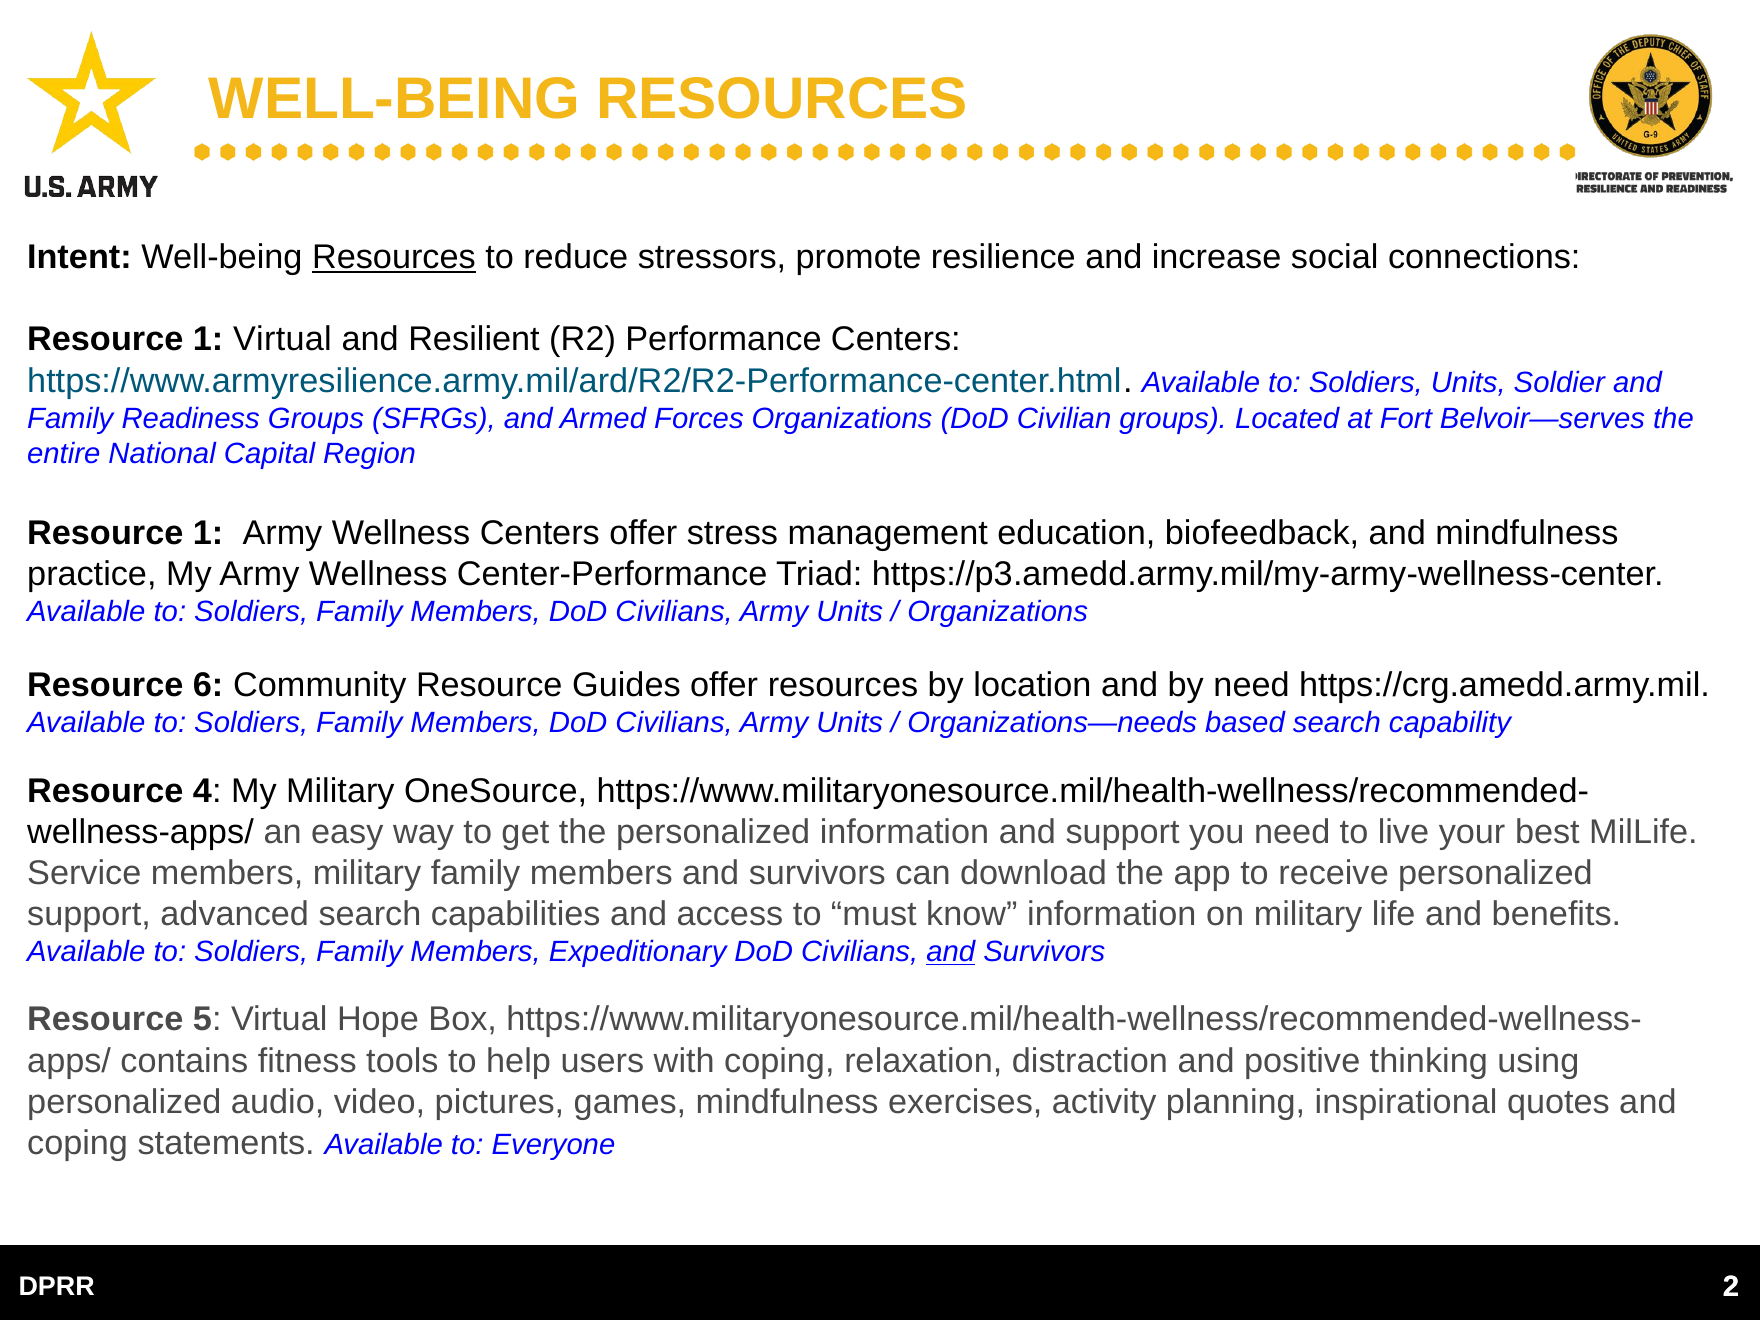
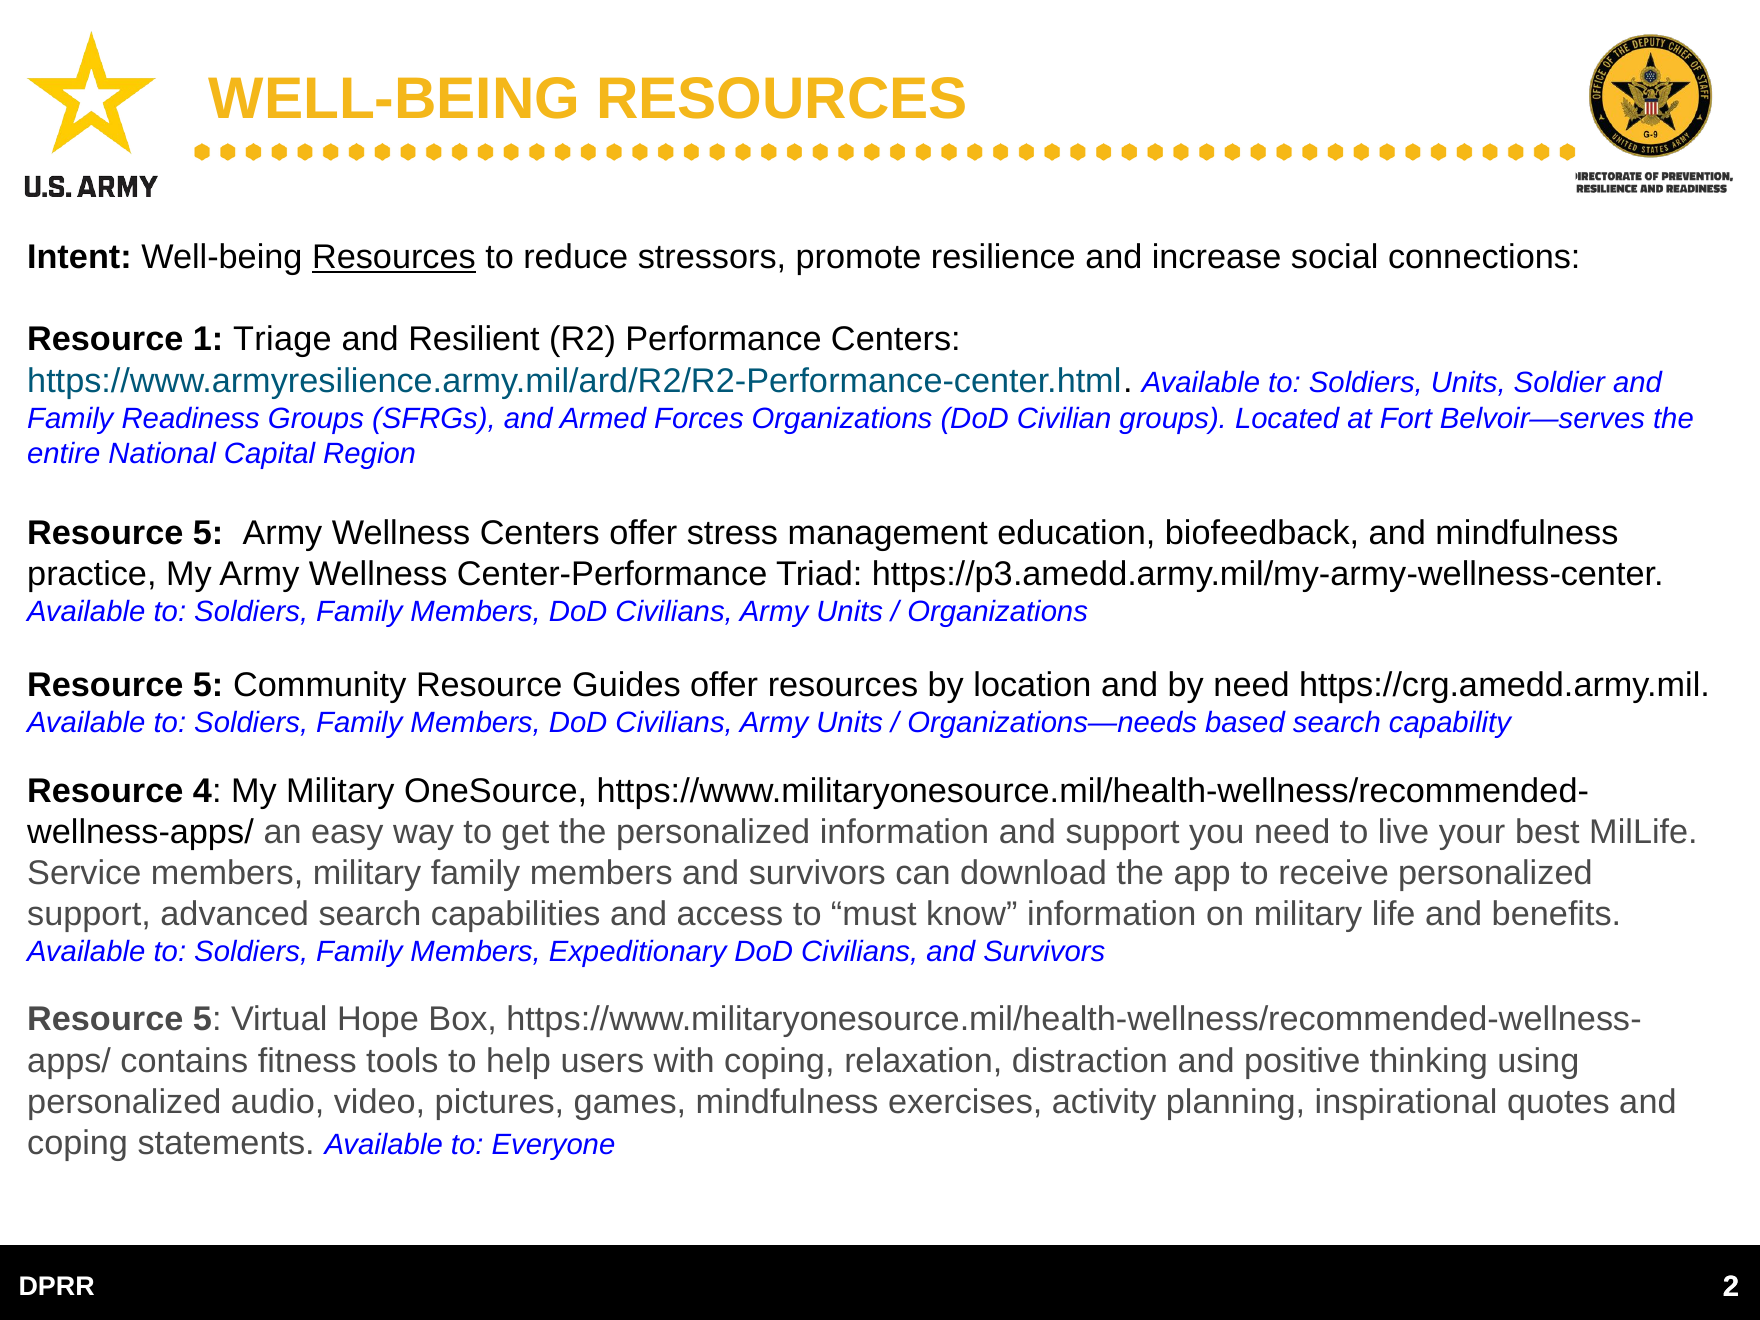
1 Virtual: Virtual -> Triage
1 at (208, 533): 1 -> 5
6 at (208, 685): 6 -> 5
and at (951, 952) underline: present -> none
